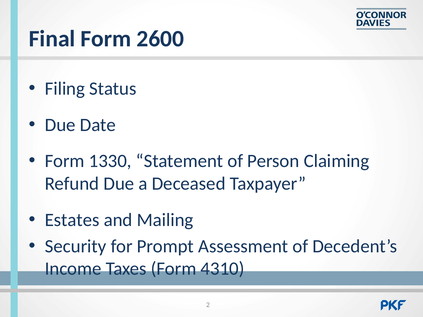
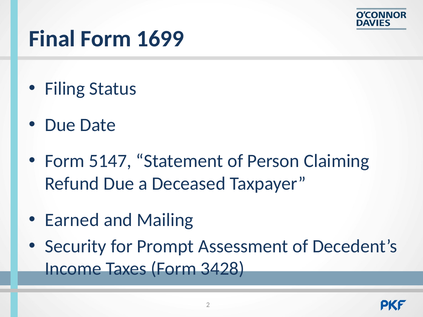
2600: 2600 -> 1699
1330: 1330 -> 5147
Estates: Estates -> Earned
4310: 4310 -> 3428
